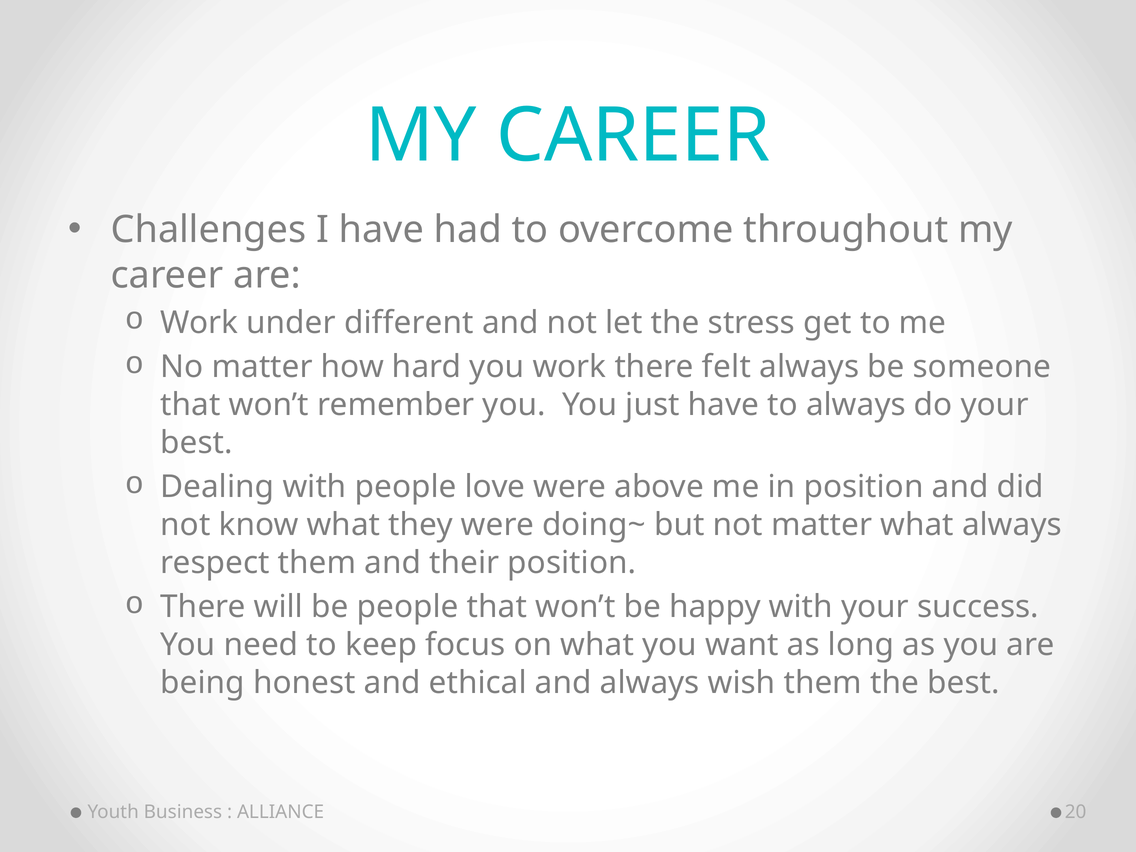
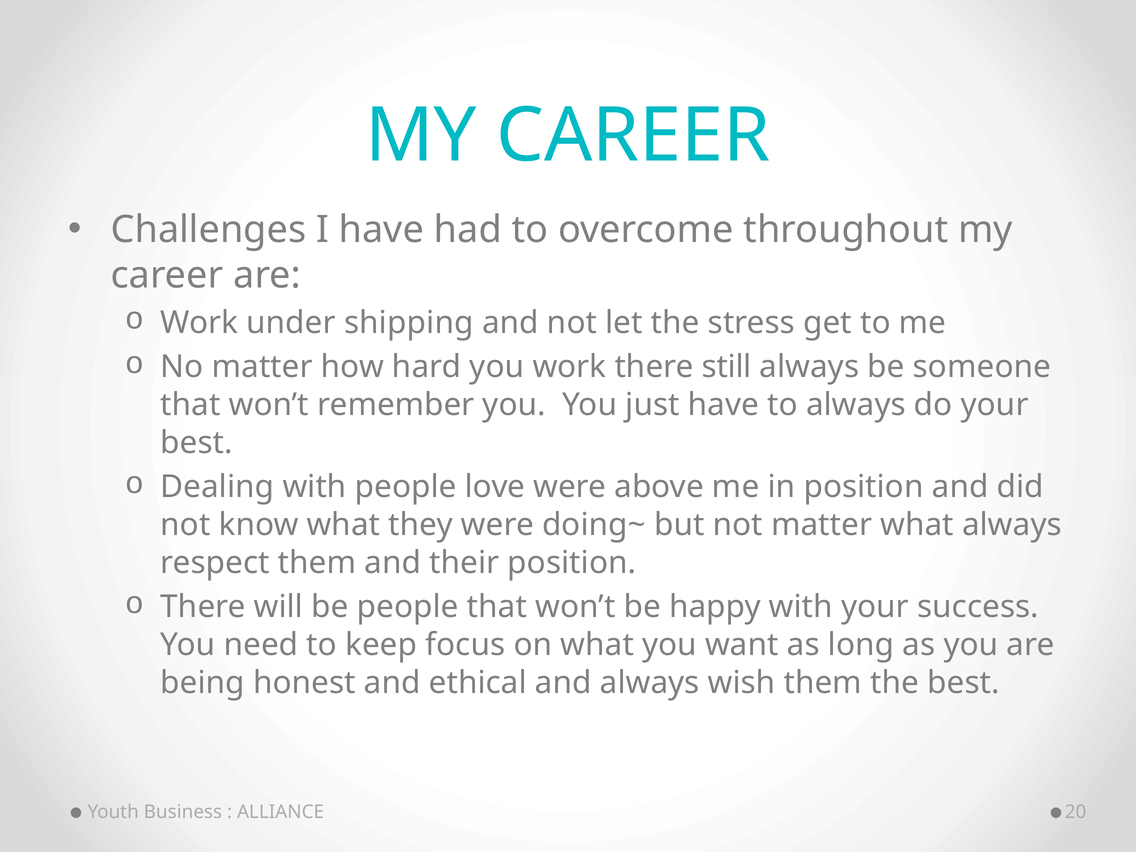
different: different -> shipping
felt: felt -> still
